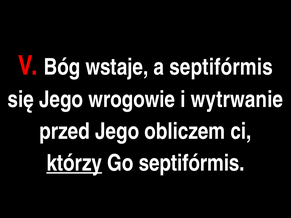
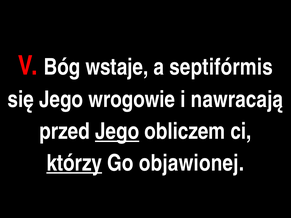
wytrwanie: wytrwanie -> nawracają
Jego at (117, 131) underline: none -> present
Go septifórmis: septifórmis -> objawionej
